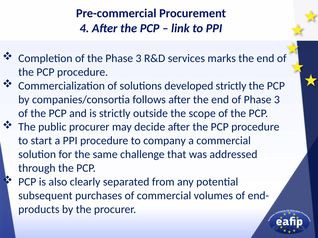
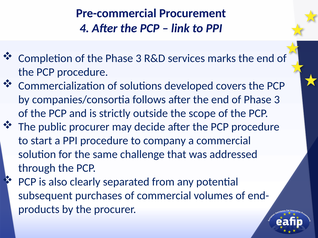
developed strictly: strictly -> covers
